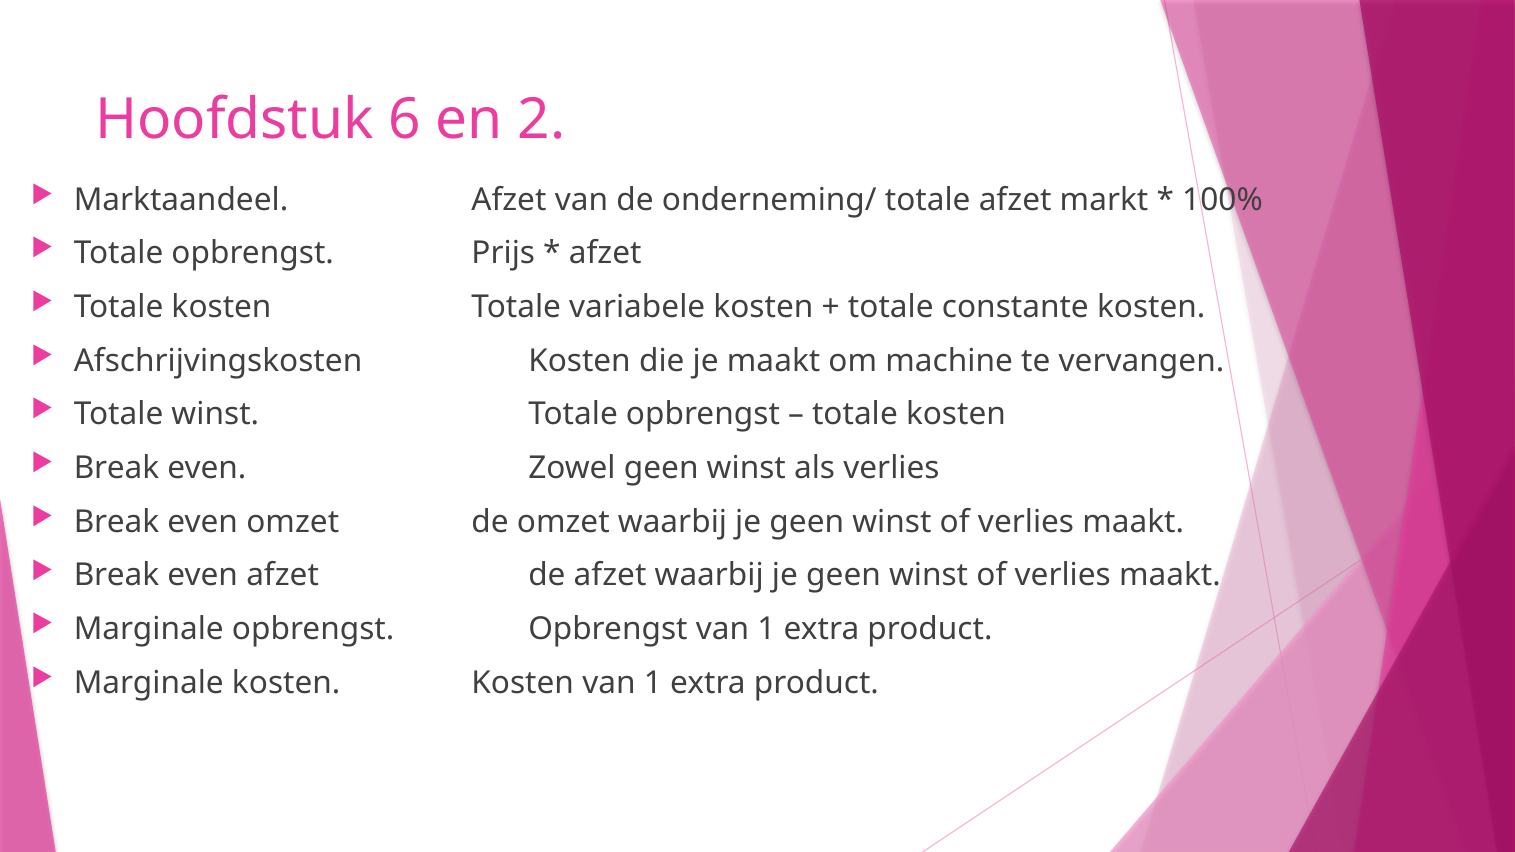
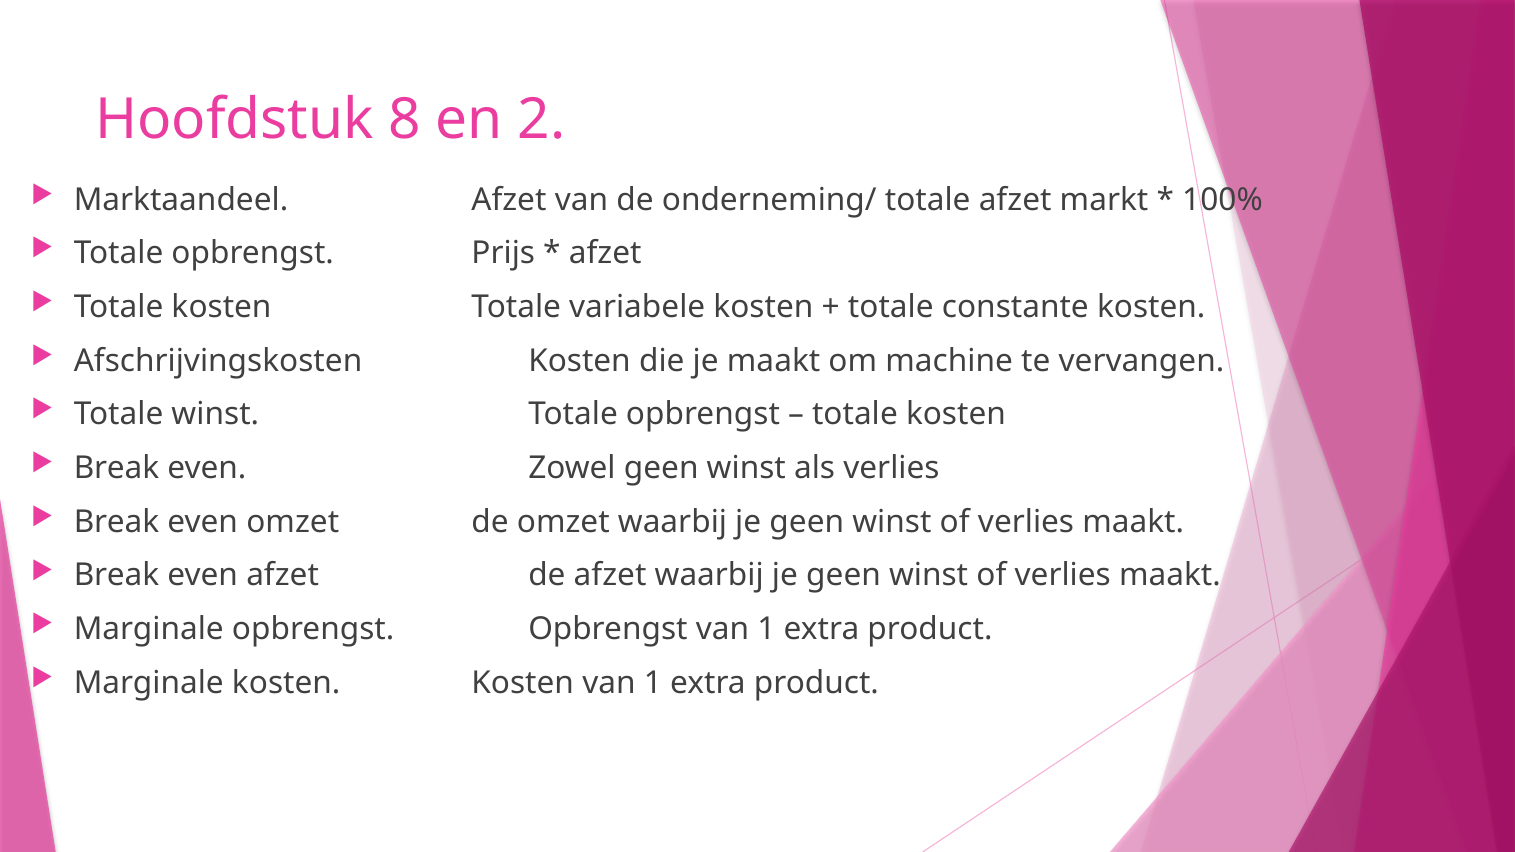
6: 6 -> 8
